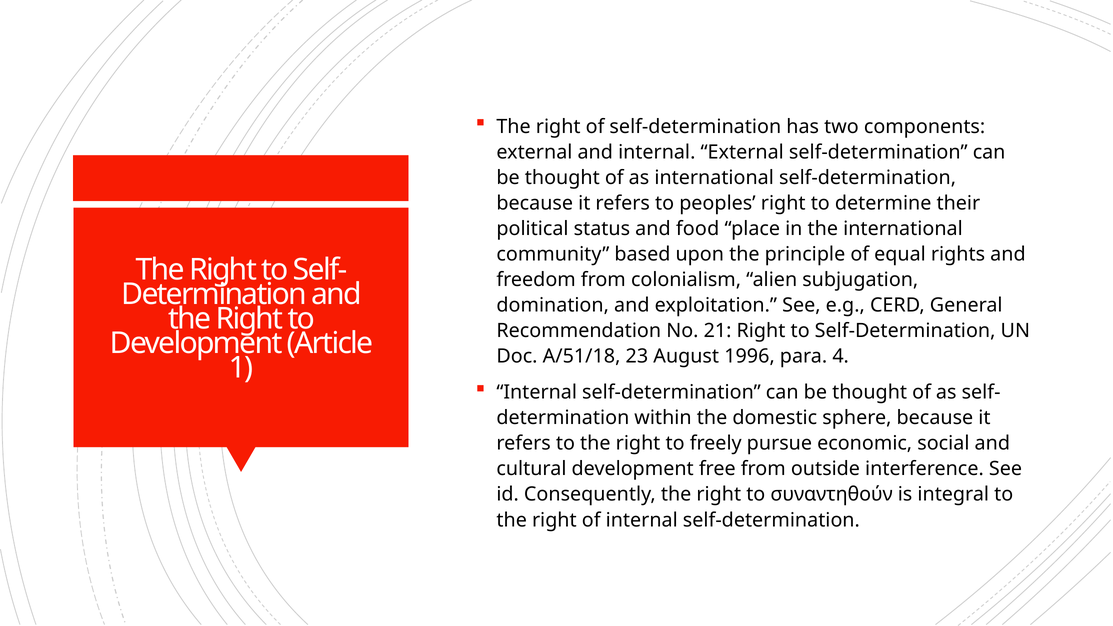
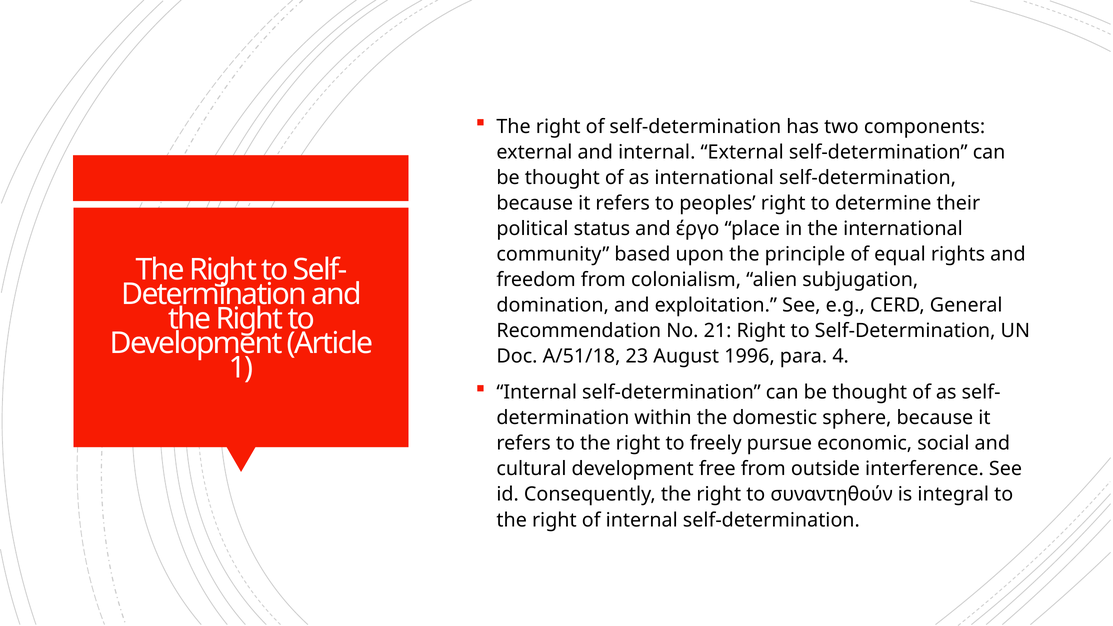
food: food -> έργο
